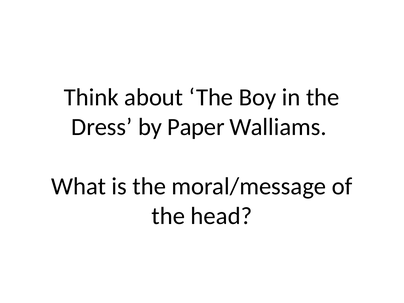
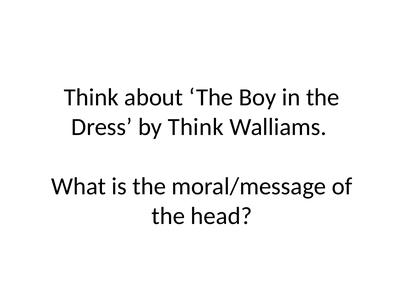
by Paper: Paper -> Think
